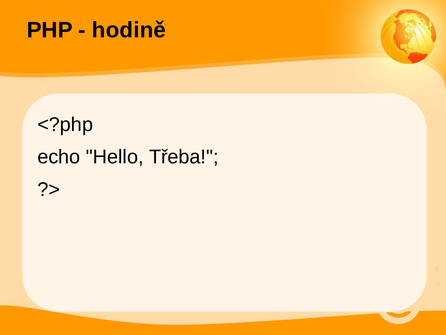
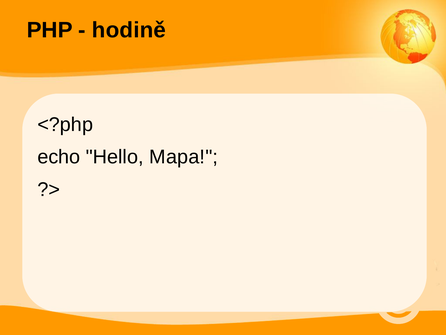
Třeba: Třeba -> Mapa
